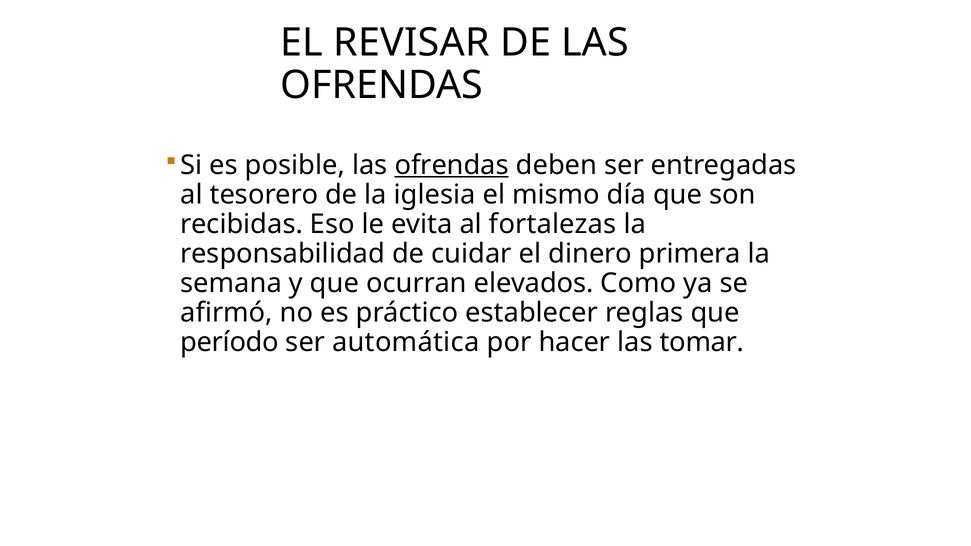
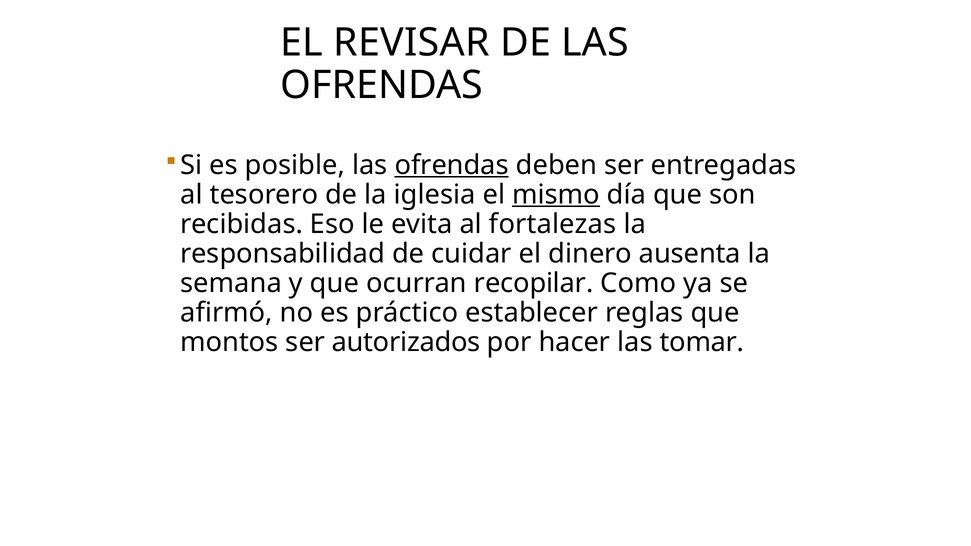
mismo underline: none -> present
primera: primera -> ausenta
elevados: elevados -> recopilar
período: período -> montos
automática: automática -> autorizados
